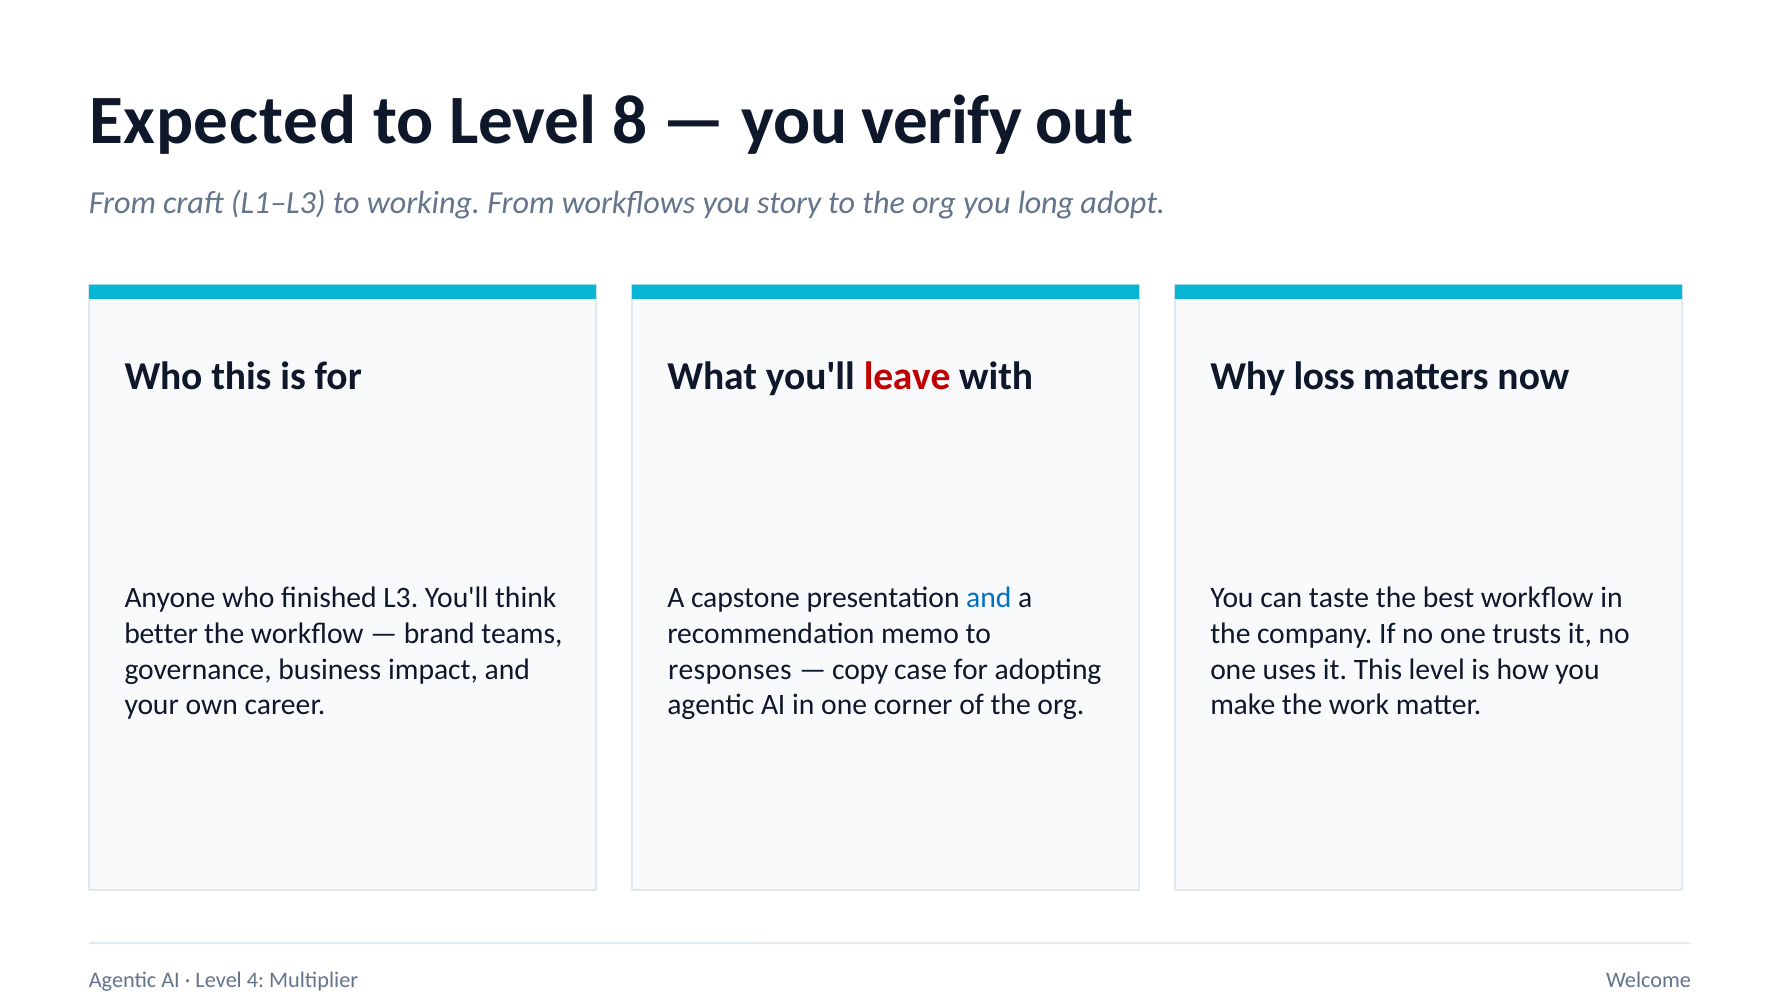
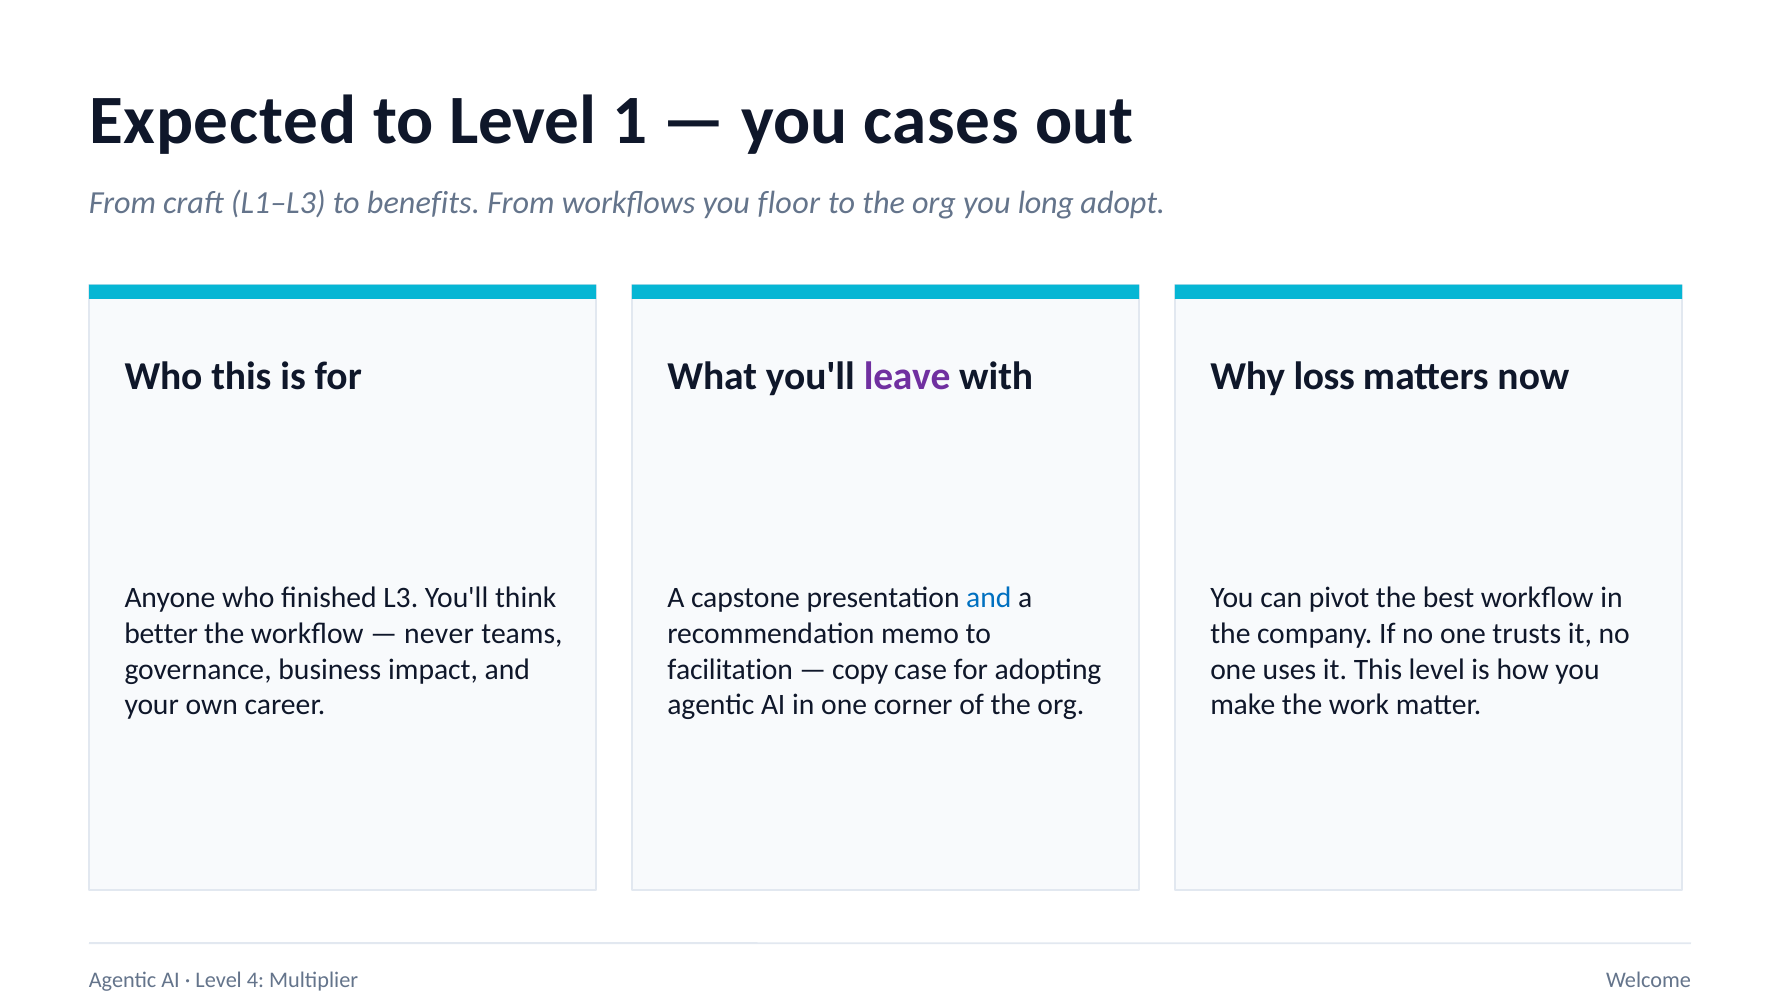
8: 8 -> 1
verify: verify -> cases
working: working -> benefits
story: story -> floor
leave colour: red -> purple
taste: taste -> pivot
brand: brand -> never
responses: responses -> facilitation
